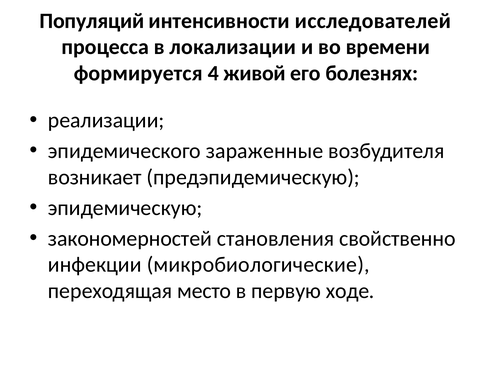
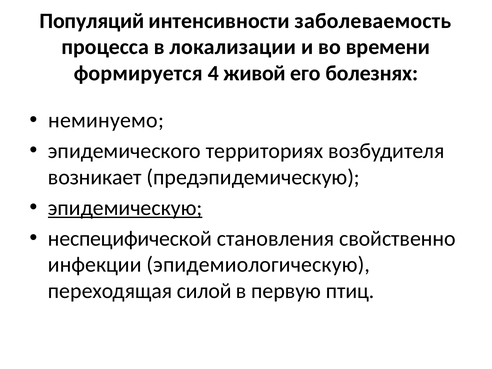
исследователей: исследователей -> заболеваемость
реализации: реализации -> неминуемо
зараженные: зараженные -> территориях
эпидемическую underline: none -> present
закономерностей: закономерностей -> неспецифической
микробиологические: микробиологические -> эпидемиологическую
место: место -> силой
ходе: ходе -> птиц
